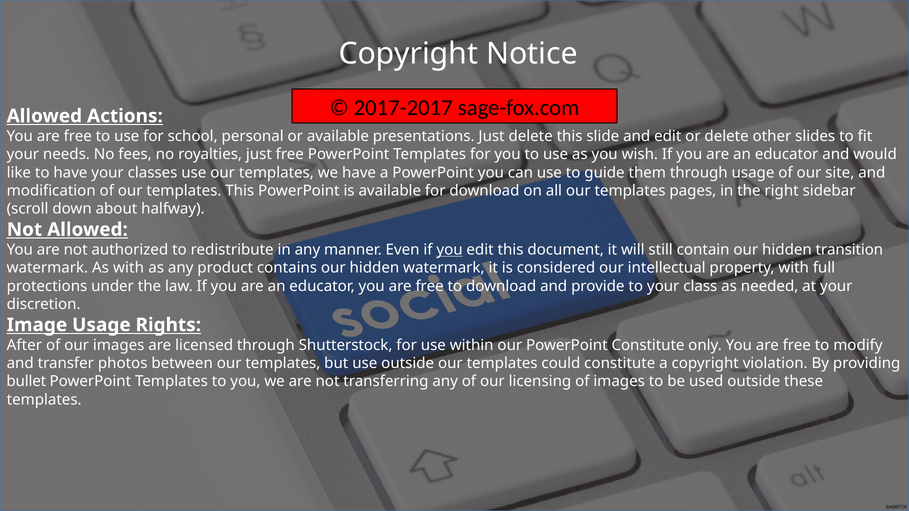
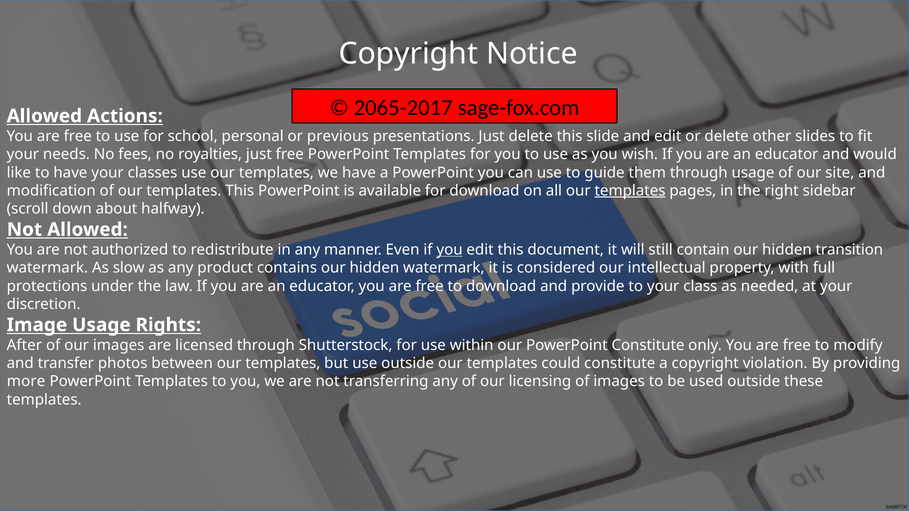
2017-2017: 2017-2017 -> 2065-2017
or available: available -> previous
templates at (630, 191) underline: none -> present
As with: with -> slow
bullet: bullet -> more
